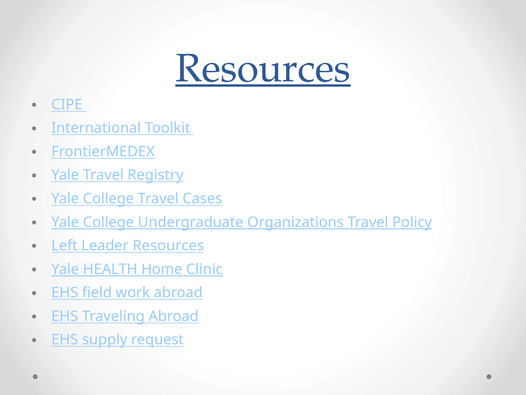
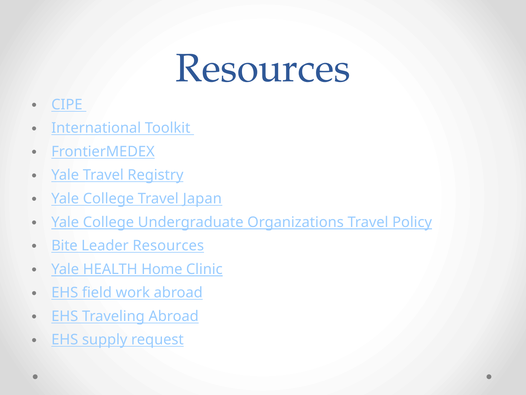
Resources at (263, 68) underline: present -> none
Cases: Cases -> Japan
Left: Left -> Bite
